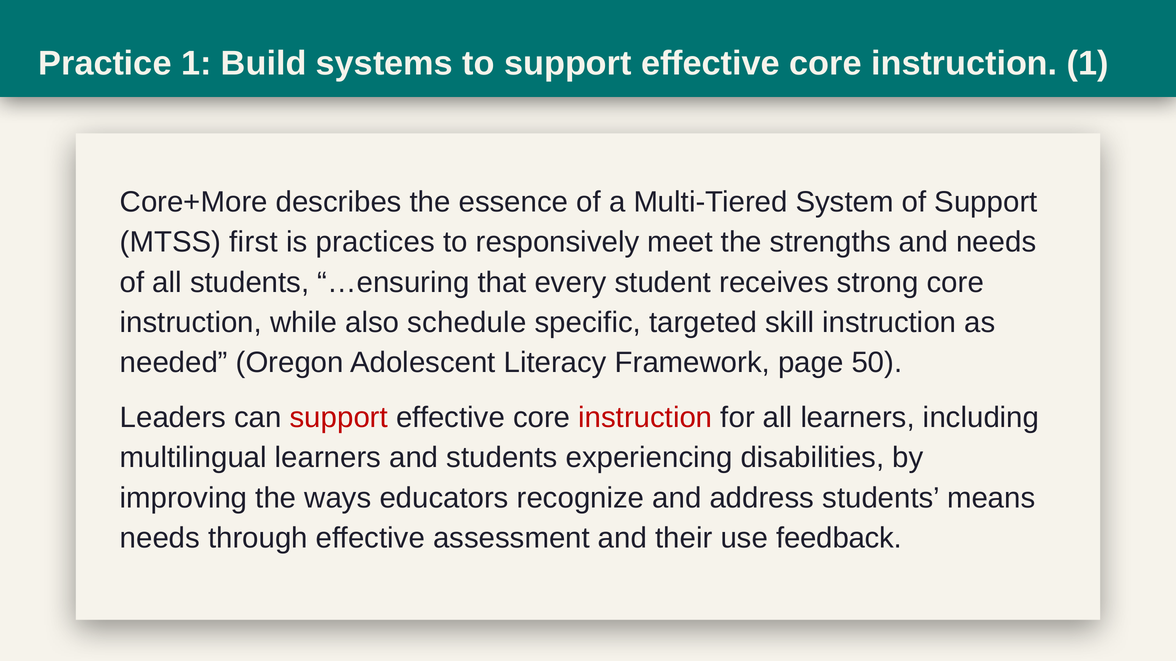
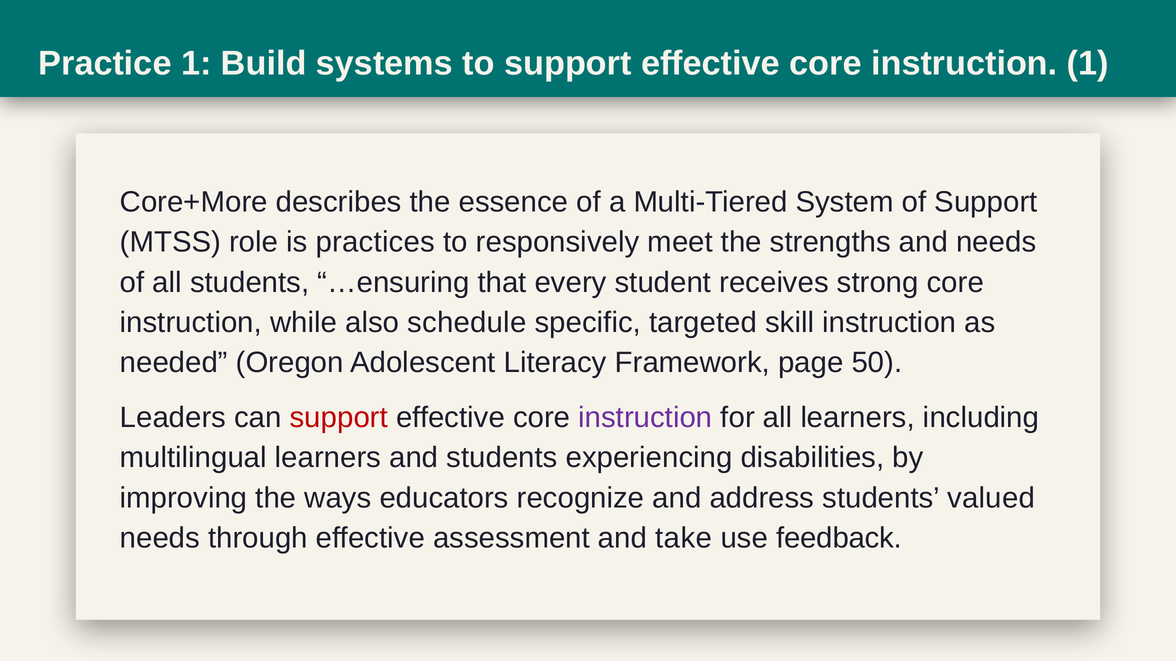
first: first -> role
instruction at (645, 418) colour: red -> purple
means: means -> valued
their: their -> take
